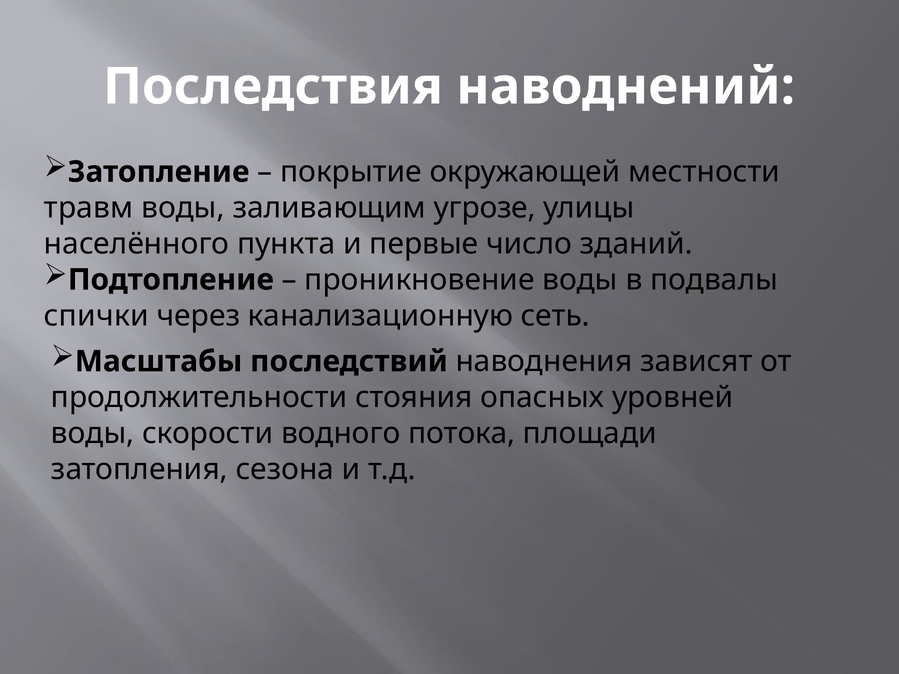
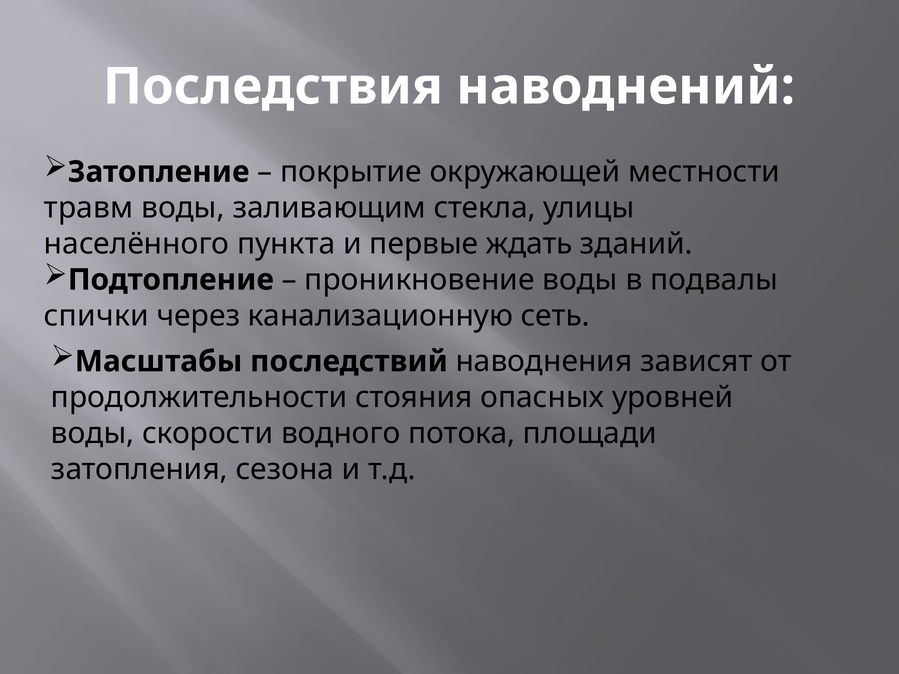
угрозе: угрозе -> стекла
число: число -> ждать
